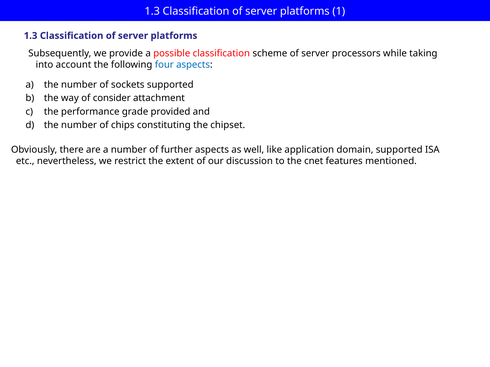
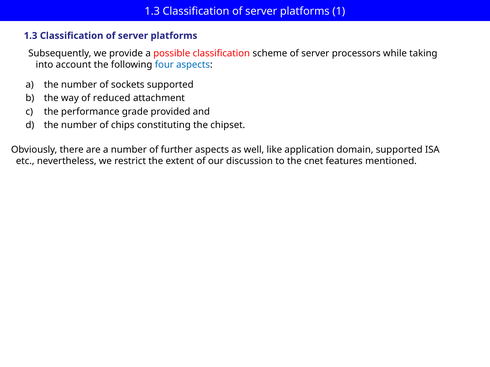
consider: consider -> reduced
